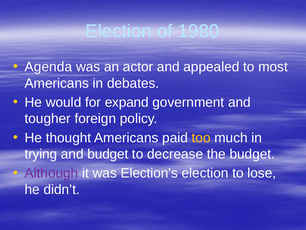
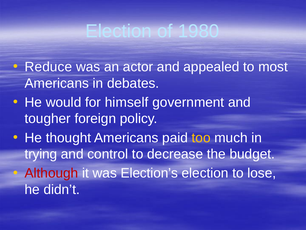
Agenda: Agenda -> Reduce
expand: expand -> himself
and budget: budget -> control
Although colour: purple -> red
